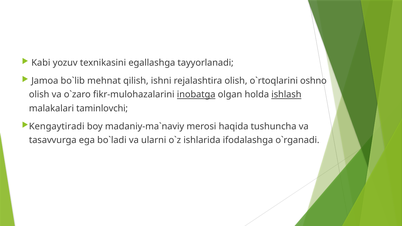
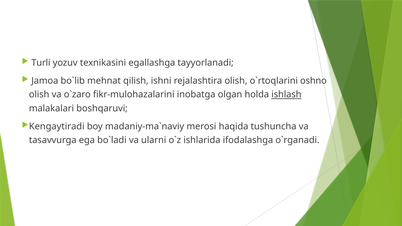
Kabi: Kabi -> Turli
inobatga underline: present -> none
taminlovchi: taminlovchi -> boshqaruvi
